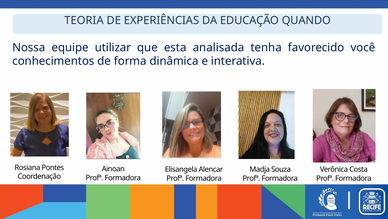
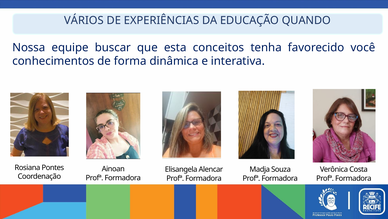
TEORIA: TEORIA -> VÁRIOS
utilizar: utilizar -> buscar
analisada: analisada -> conceitos
